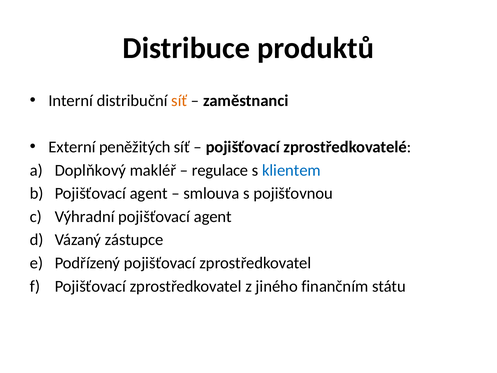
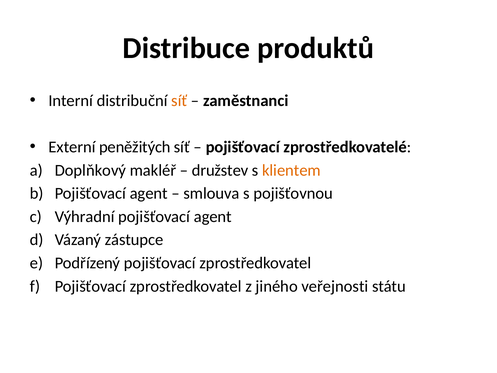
regulace: regulace -> družstev
klientem colour: blue -> orange
finančním: finančním -> veřejnosti
